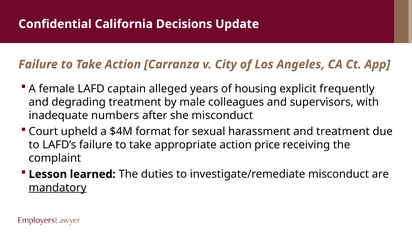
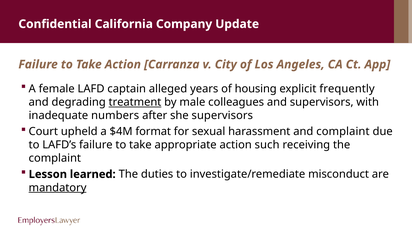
Decisions: Decisions -> Company
treatment at (135, 102) underline: none -> present
she misconduct: misconduct -> supervisors
and treatment: treatment -> complaint
price: price -> such
